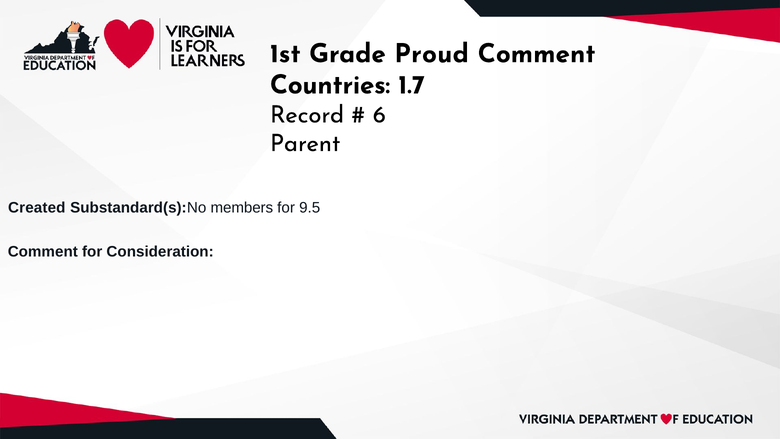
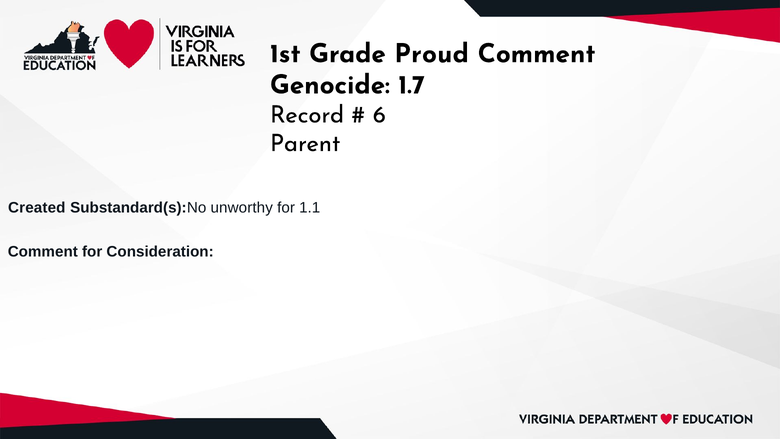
Countries: Countries -> Genocide
members: members -> unworthy
9.5: 9.5 -> 1.1
